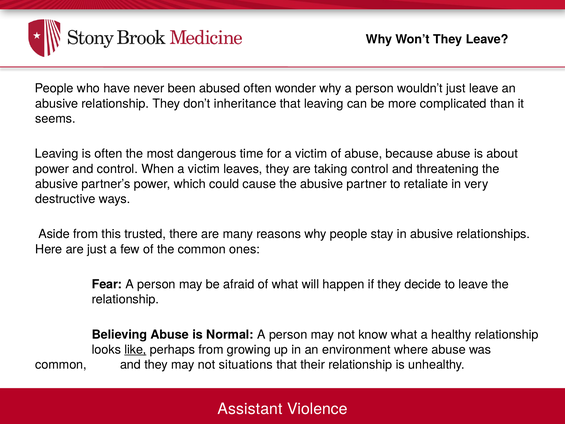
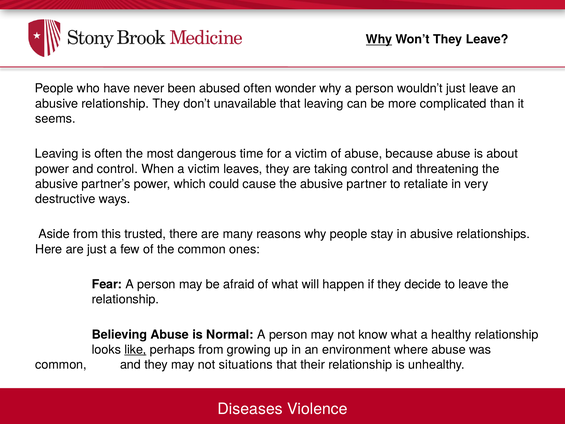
Why at (379, 39) underline: none -> present
inheritance: inheritance -> unavailable
Assistant: Assistant -> Diseases
